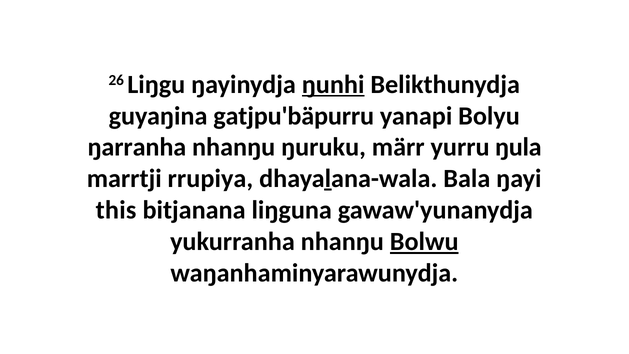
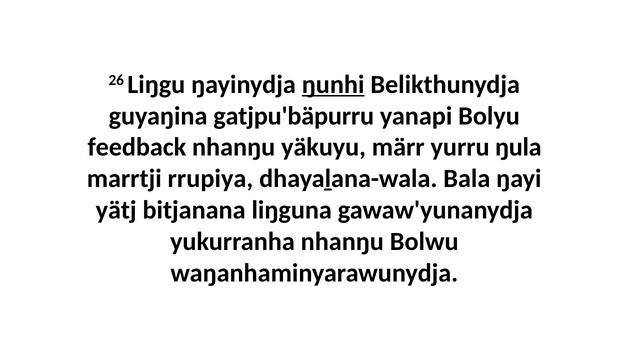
ŋarranha: ŋarranha -> feedback
ŋuruku: ŋuruku -> yäkuyu
this: this -> yätj
Bolwu underline: present -> none
